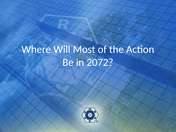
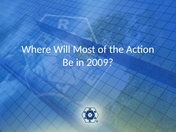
2072: 2072 -> 2009
